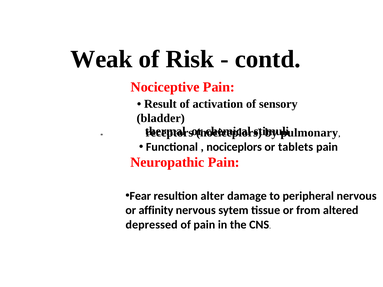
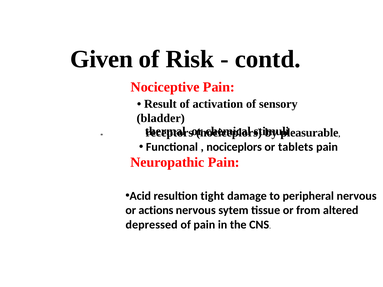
Weak: Weak -> Given
pulmonary: pulmonary -> pleasurable
Fear: Fear -> Acid
alter: alter -> tight
affinity: affinity -> actions
